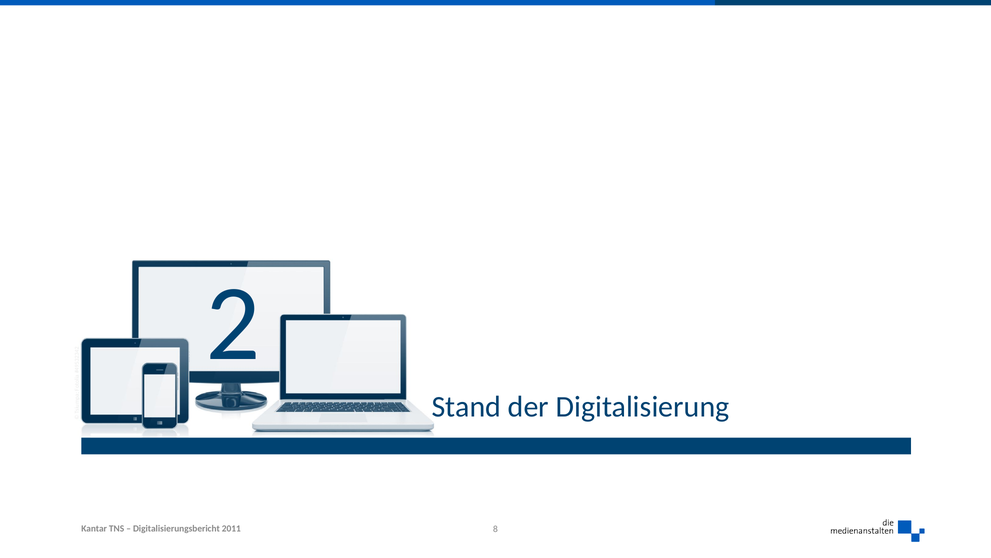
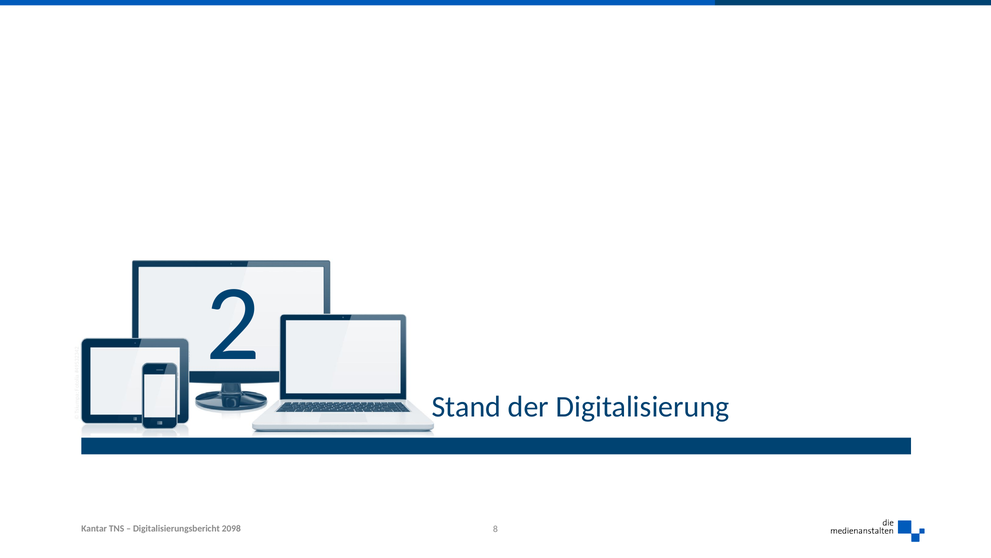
2011: 2011 -> 2098
